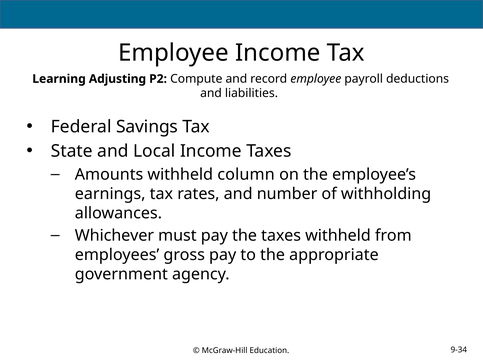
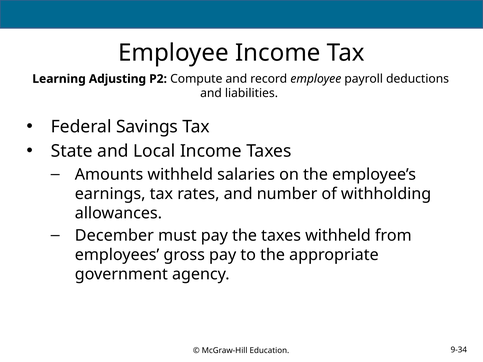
column: column -> salaries
Whichever: Whichever -> December
